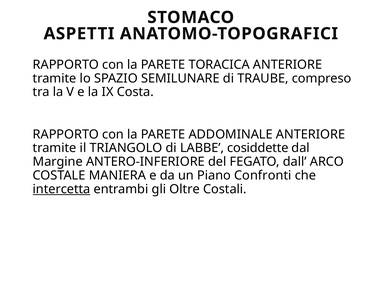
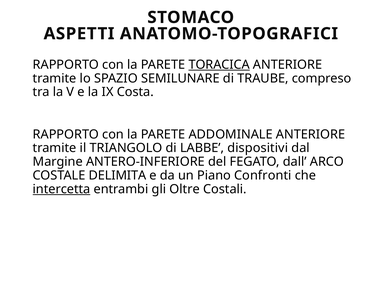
TORACICA underline: none -> present
cosiddette: cosiddette -> dispositivi
MANIERA: MANIERA -> DELIMITA
